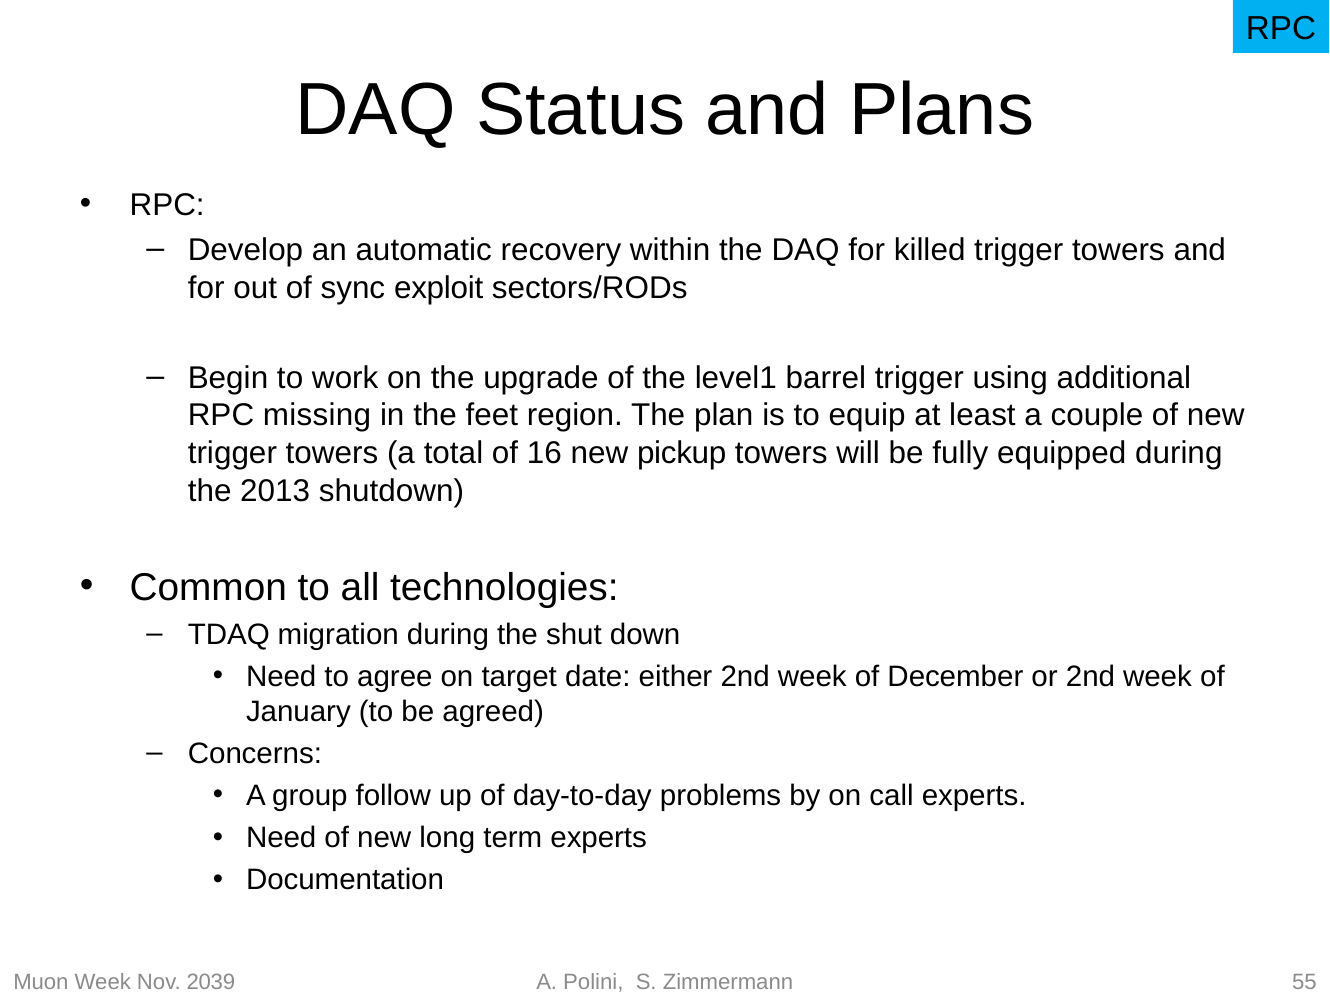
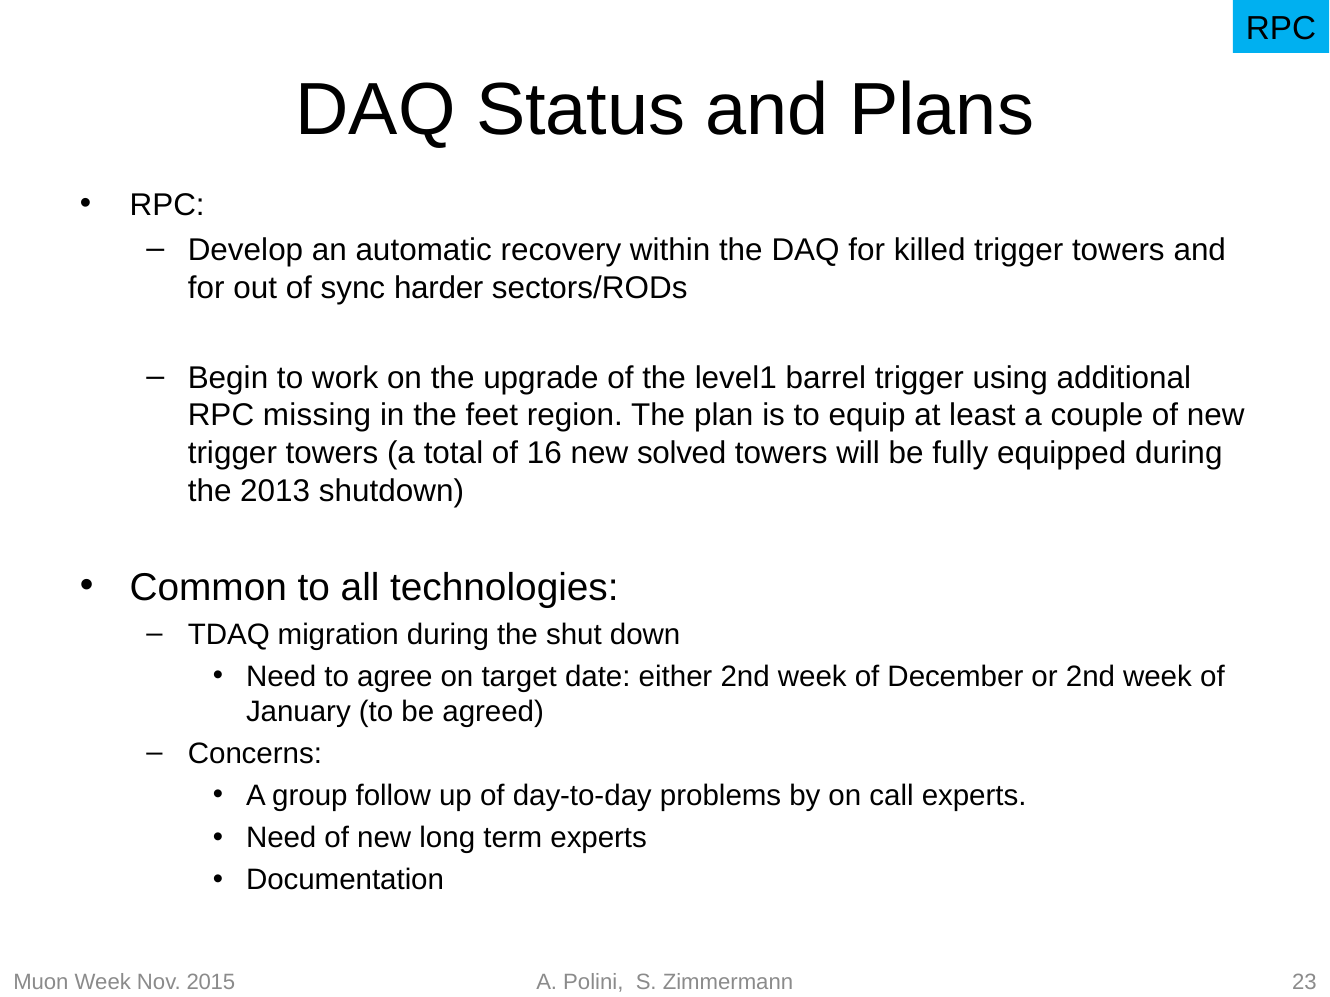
exploit: exploit -> harder
pickup: pickup -> solved
2039: 2039 -> 2015
55: 55 -> 23
